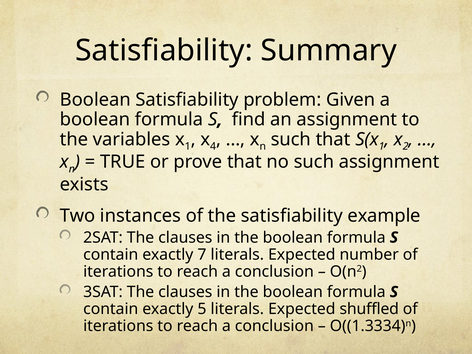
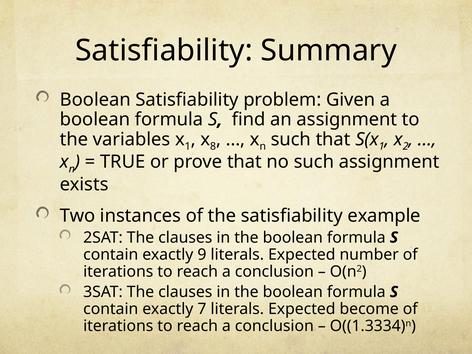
4: 4 -> 8
7: 7 -> 9
5: 5 -> 7
shuffled: shuffled -> become
